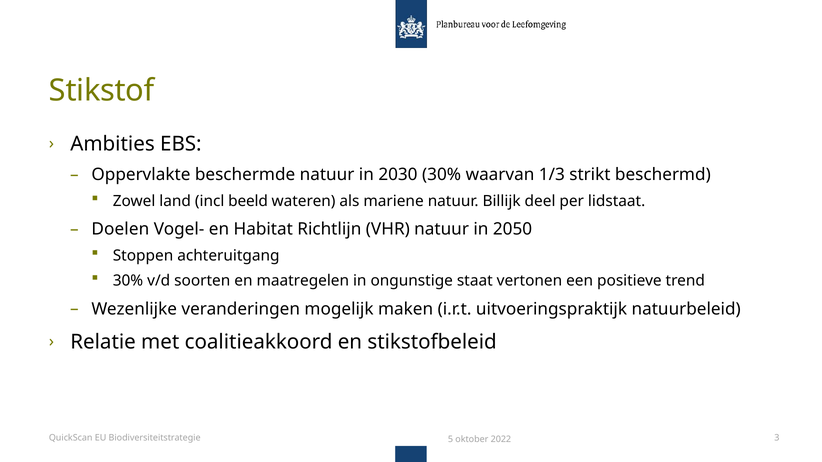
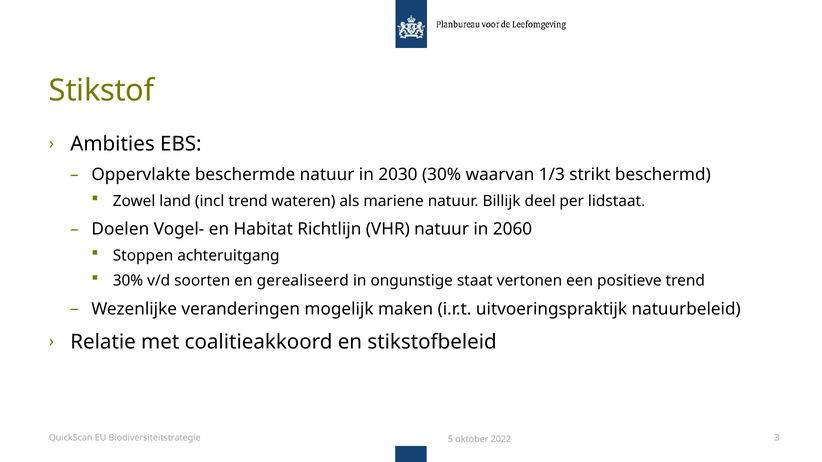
incl beeld: beeld -> trend
2050: 2050 -> 2060
maatregelen: maatregelen -> gerealiseerd
